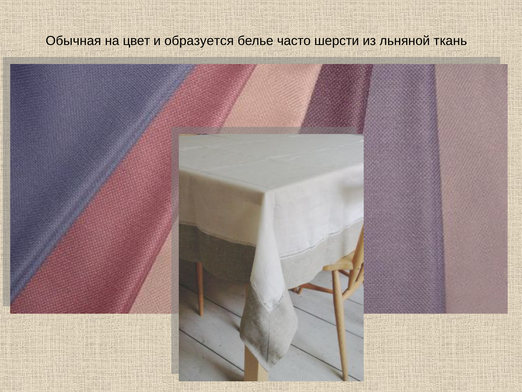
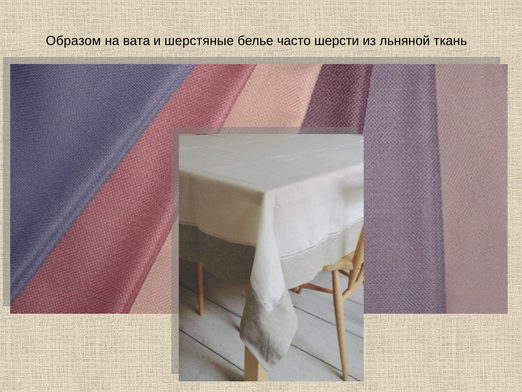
Обычная: Обычная -> Образом
цвет: цвет -> вата
образуется: образуется -> шерстяные
